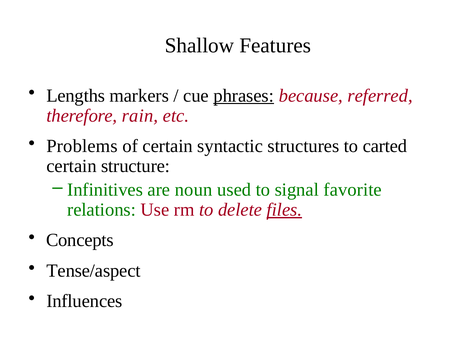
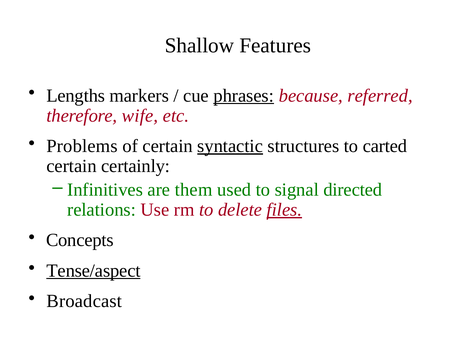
rain: rain -> wife
syntactic underline: none -> present
structure: structure -> certainly
noun: noun -> them
favorite: favorite -> directed
Tense/aspect underline: none -> present
Influences: Influences -> Broadcast
